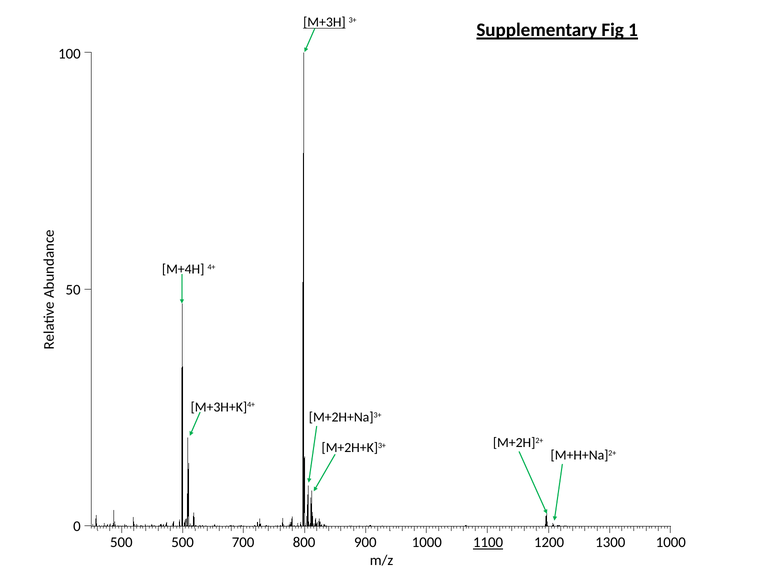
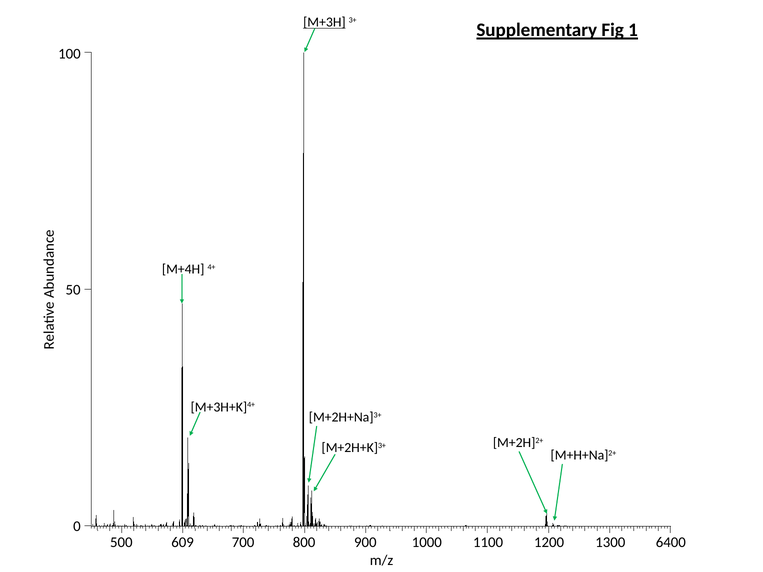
500 500: 500 -> 609
1100 underline: present -> none
1300 1000: 1000 -> 6400
